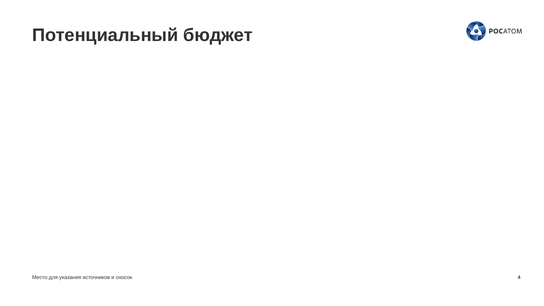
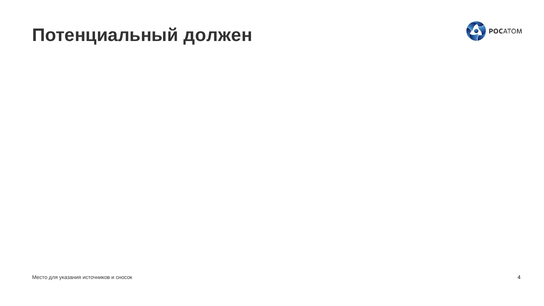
бюджет: бюджет -> должен
